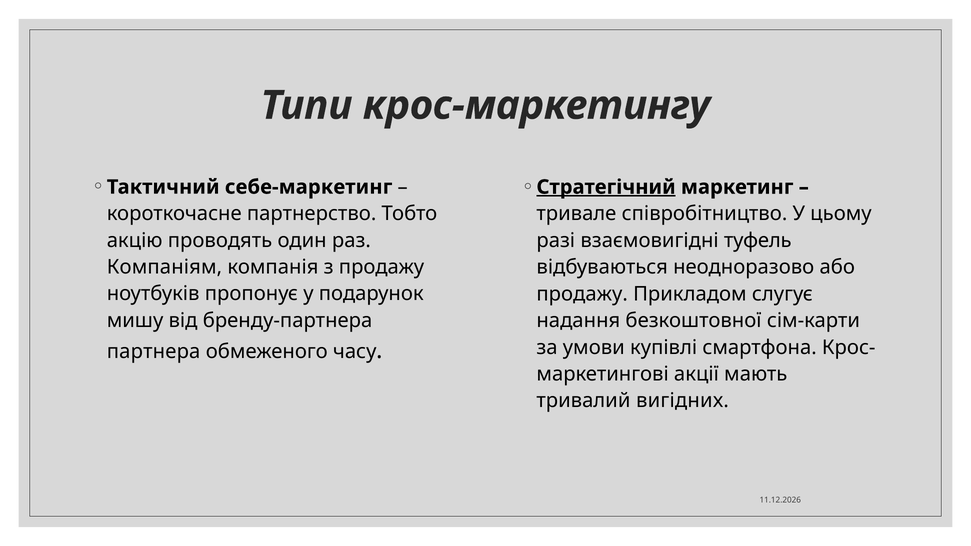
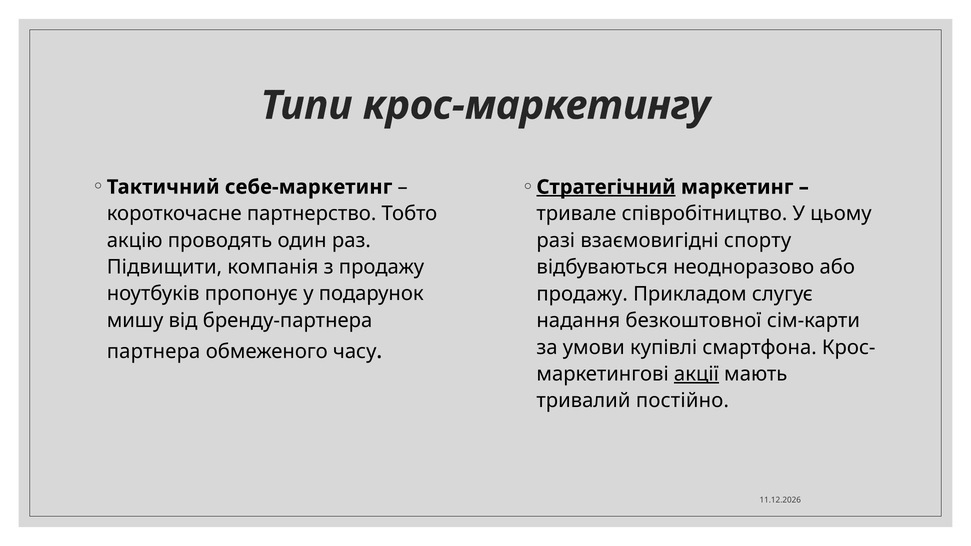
туфель: туфель -> спорту
Компаніям: Компаніям -> Підвищити
акції underline: none -> present
вигідних: вигідних -> постійно
